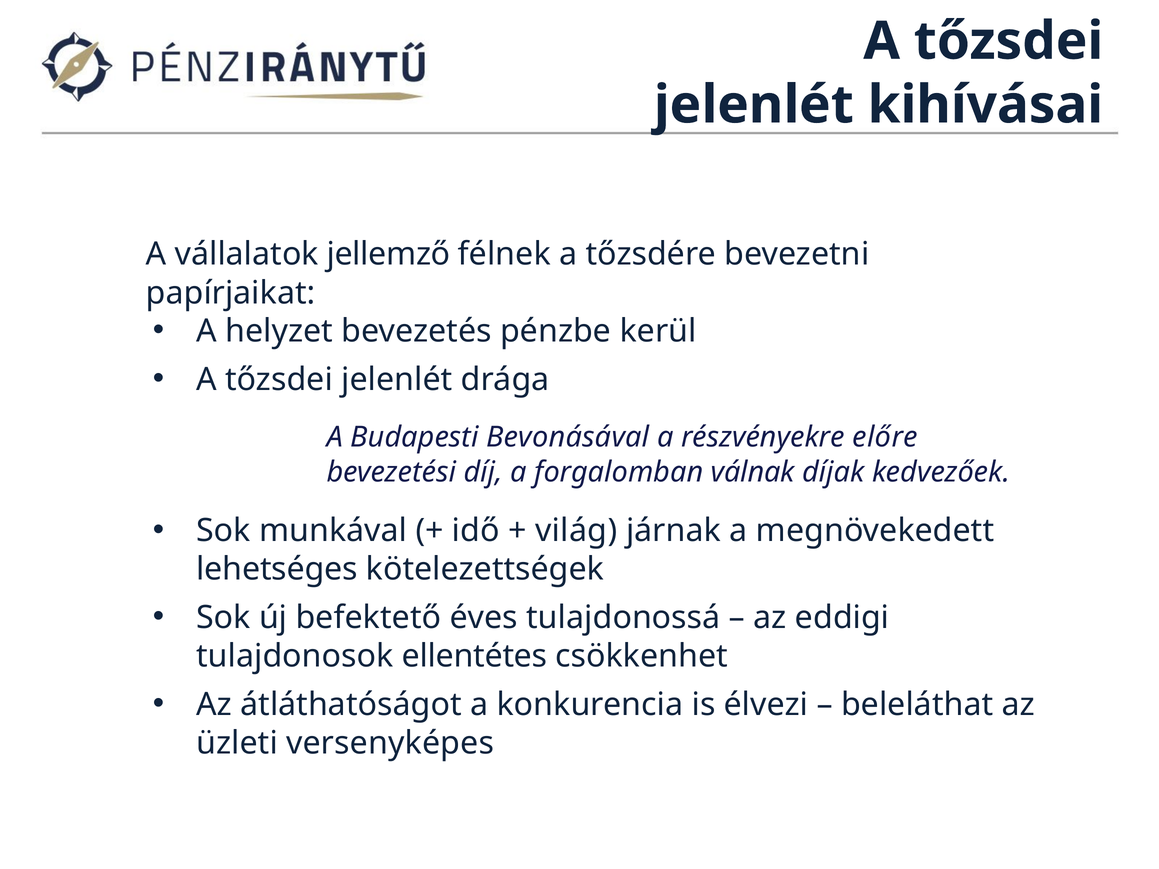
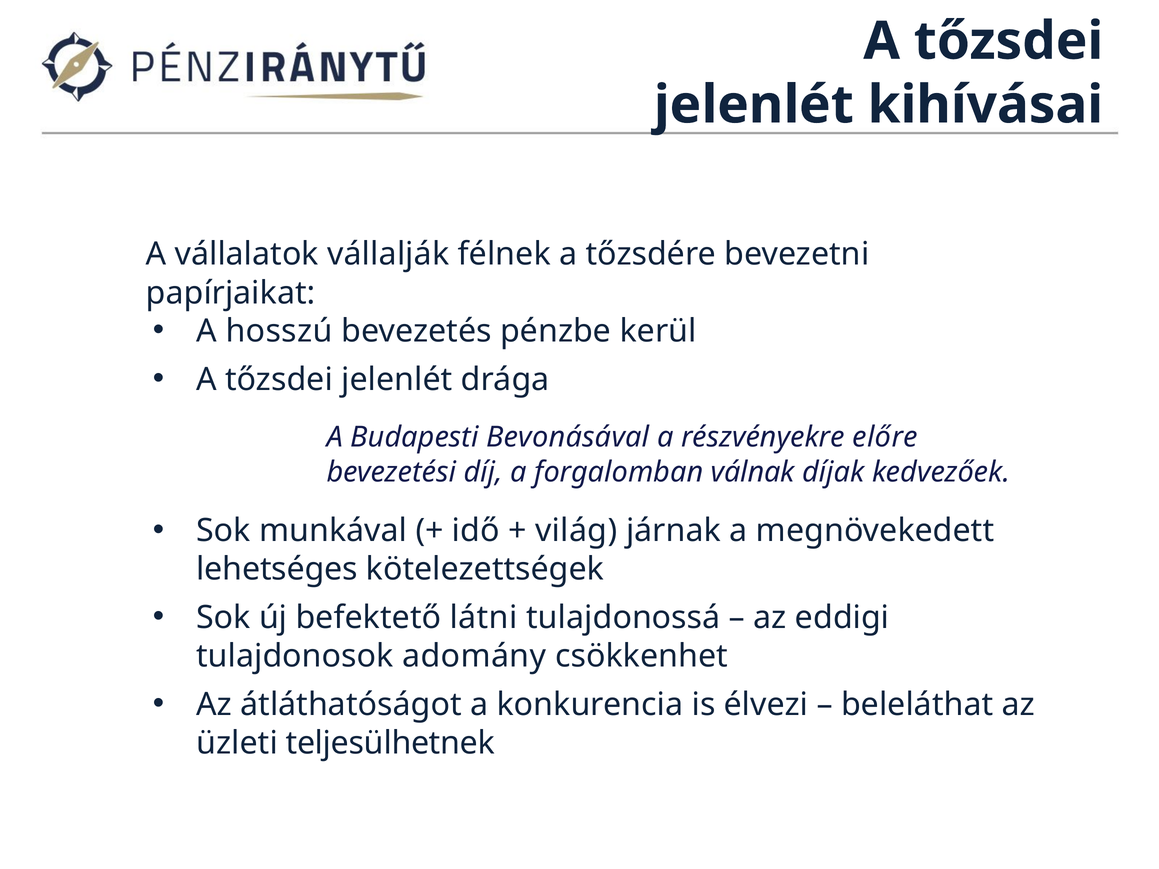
jellemző: jellemző -> vállalják
helyzet: helyzet -> hosszú
éves: éves -> látni
ellentétes: ellentétes -> adomány
versenyképes: versenyképes -> teljesülhetnek
